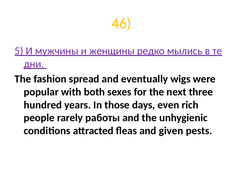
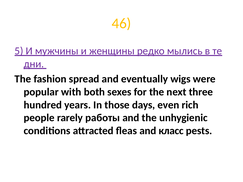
given: given -> класс
